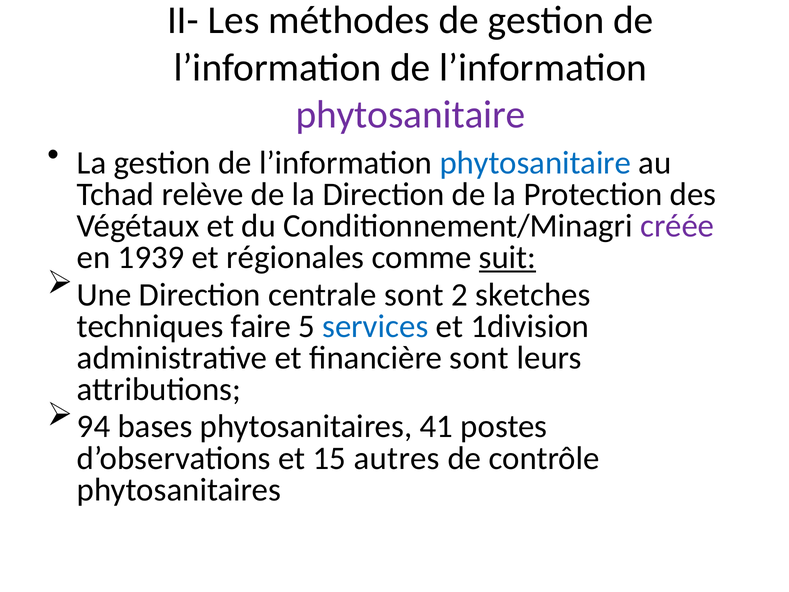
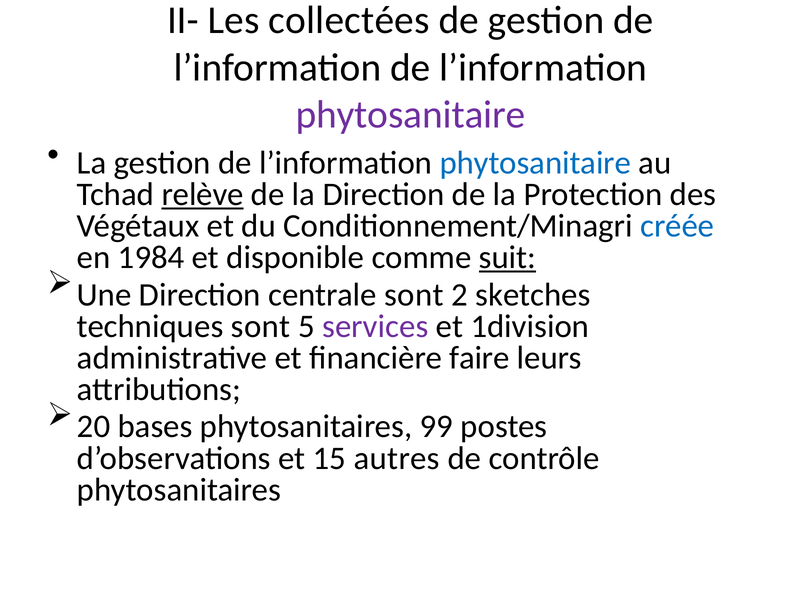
méthodes: méthodes -> collectées
relève underline: none -> present
créée colour: purple -> blue
1939: 1939 -> 1984
régionales: régionales -> disponible
techniques faire: faire -> sont
services colour: blue -> purple
financière sont: sont -> faire
94: 94 -> 20
41: 41 -> 99
